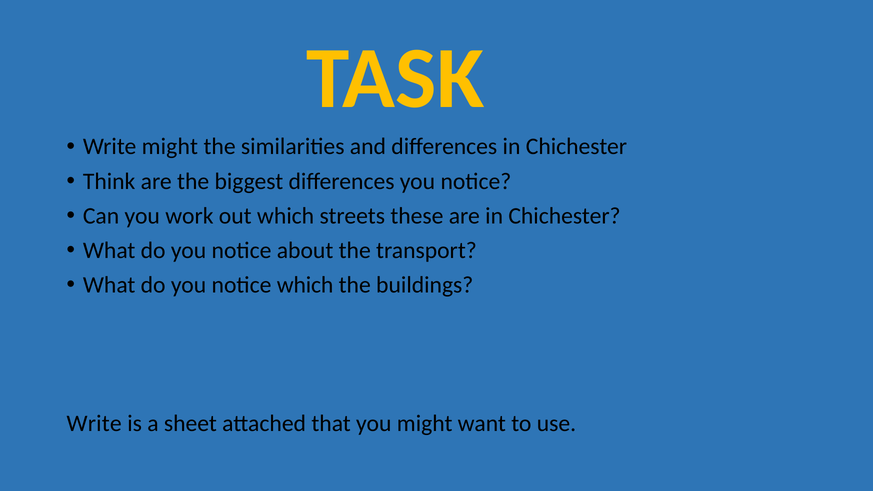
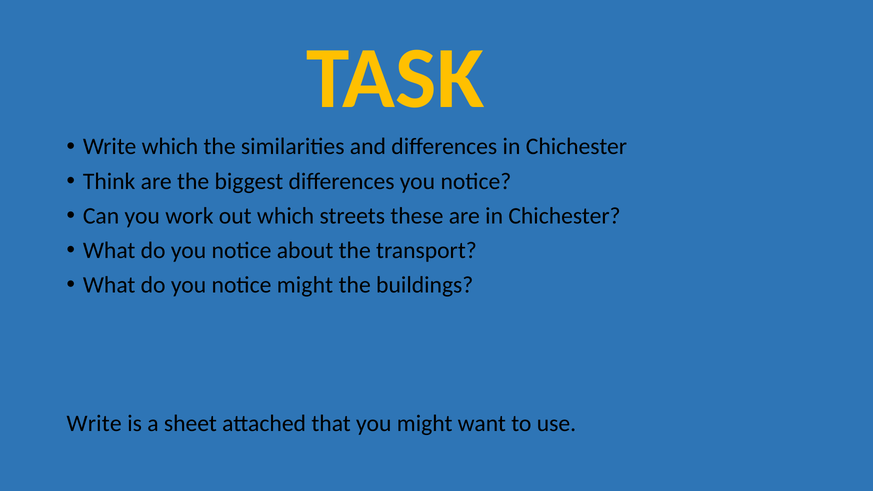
Write might: might -> which
notice which: which -> might
